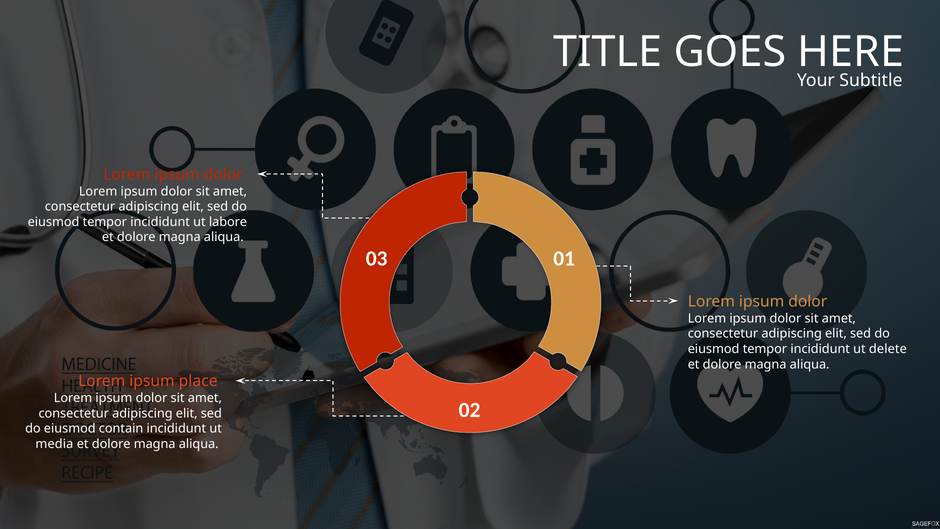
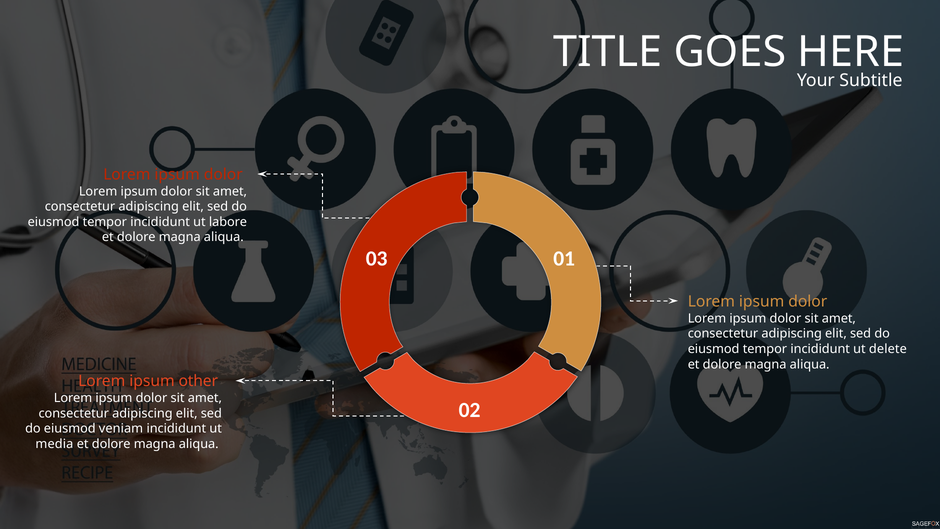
place: place -> other
contain: contain -> veniam
